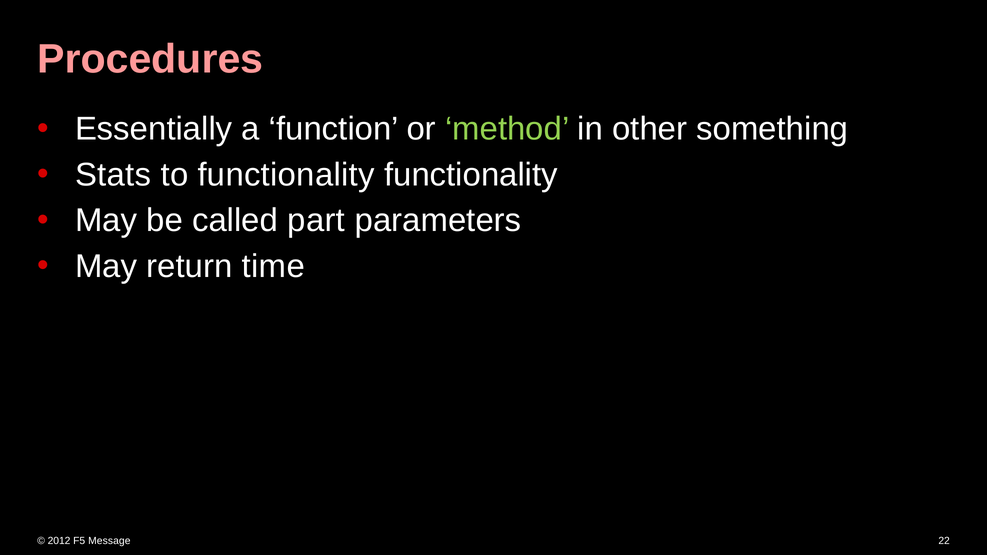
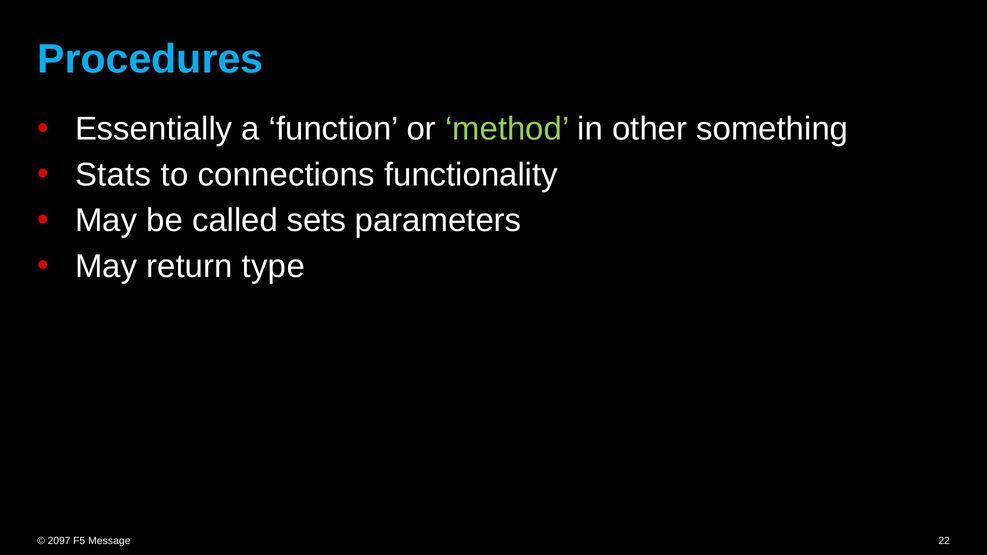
Procedures colour: pink -> light blue
to functionality: functionality -> connections
part: part -> sets
time: time -> type
2012: 2012 -> 2097
